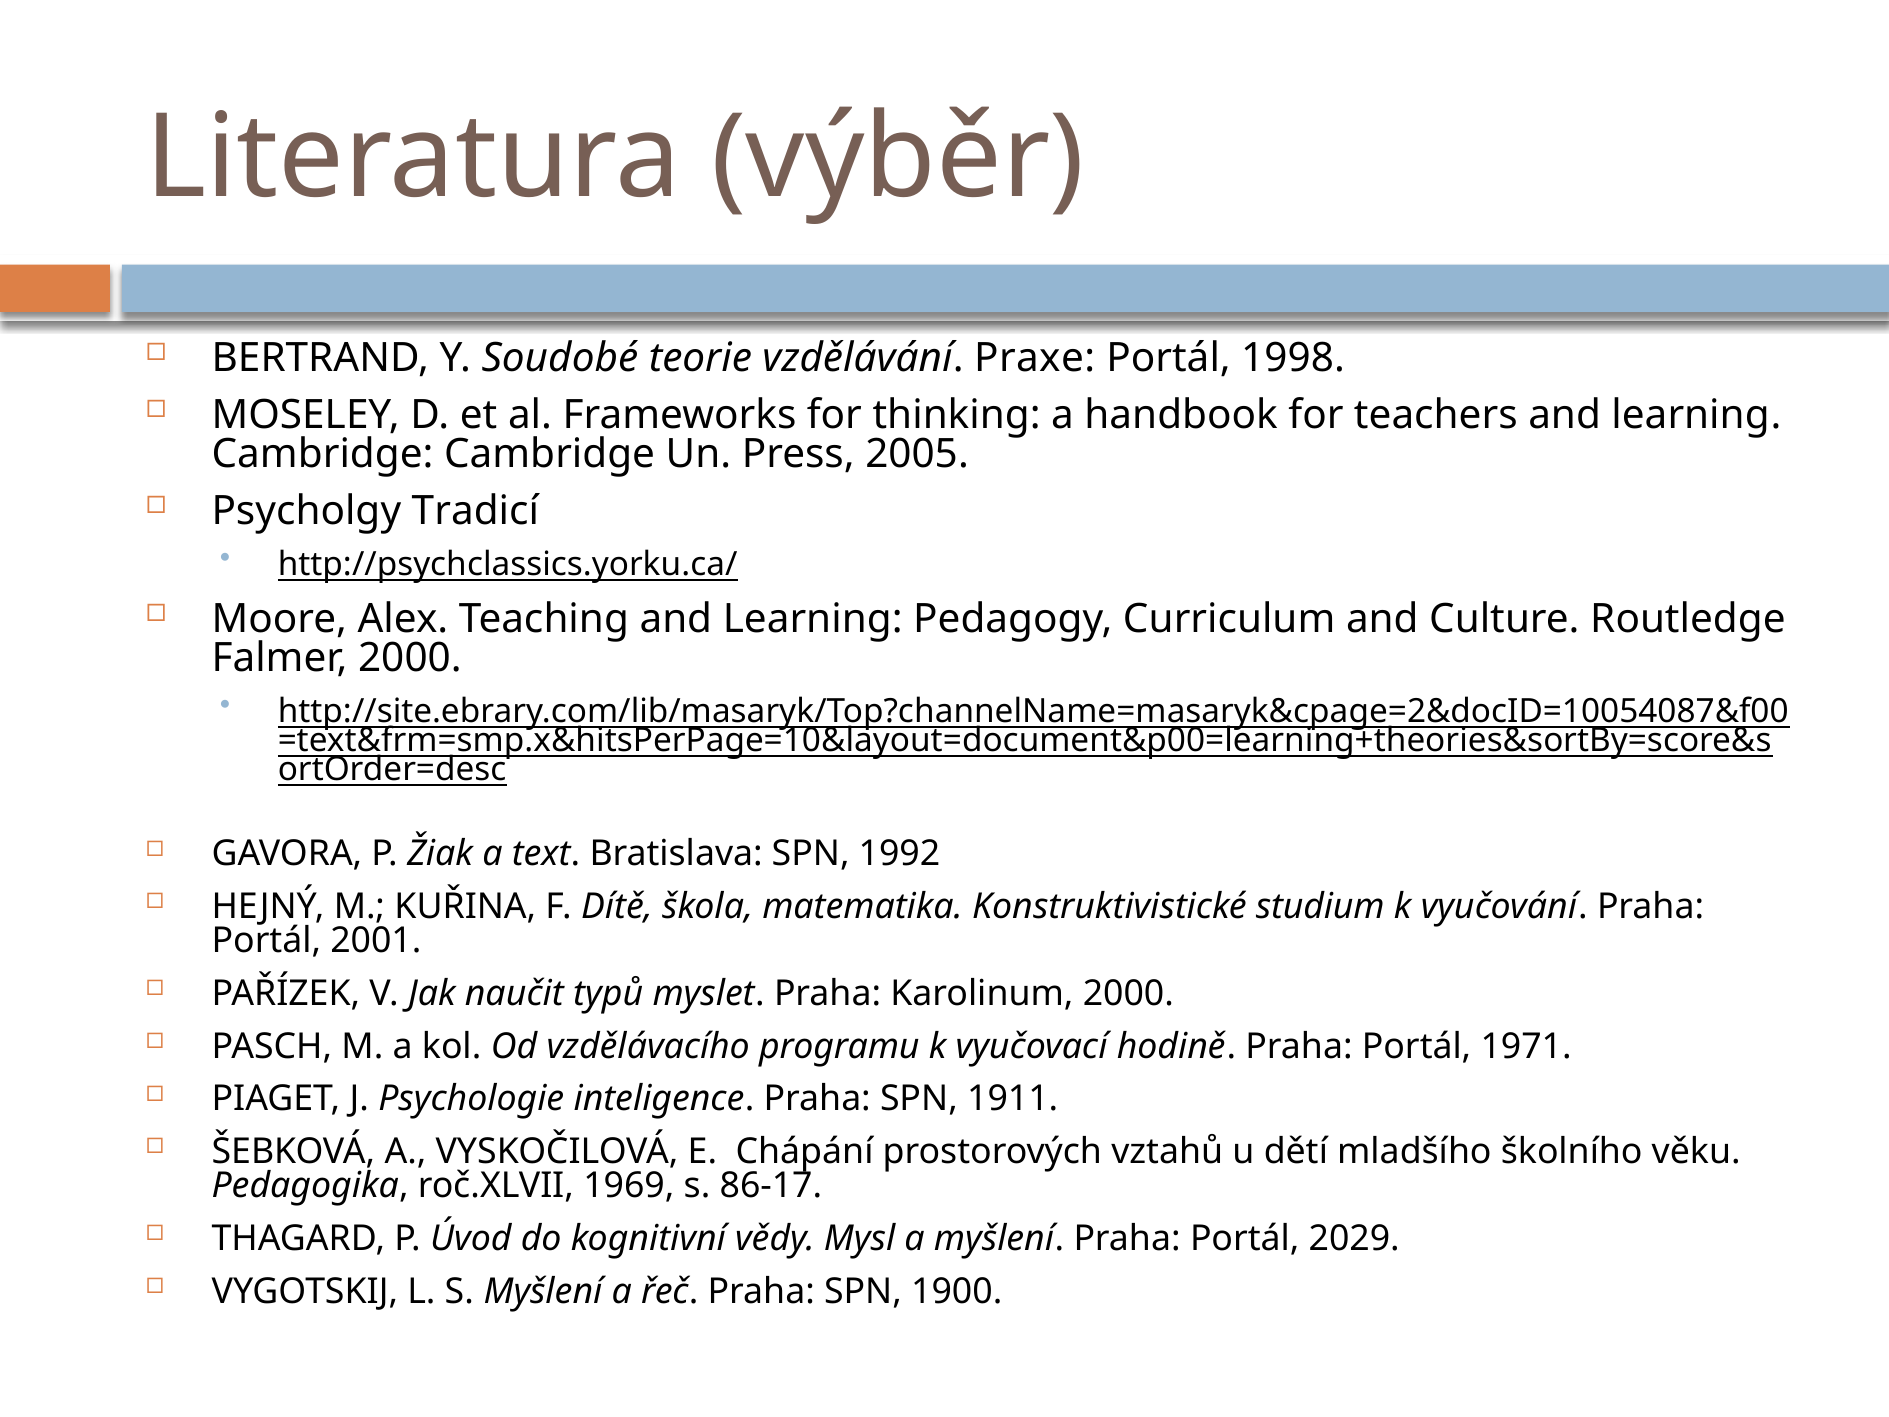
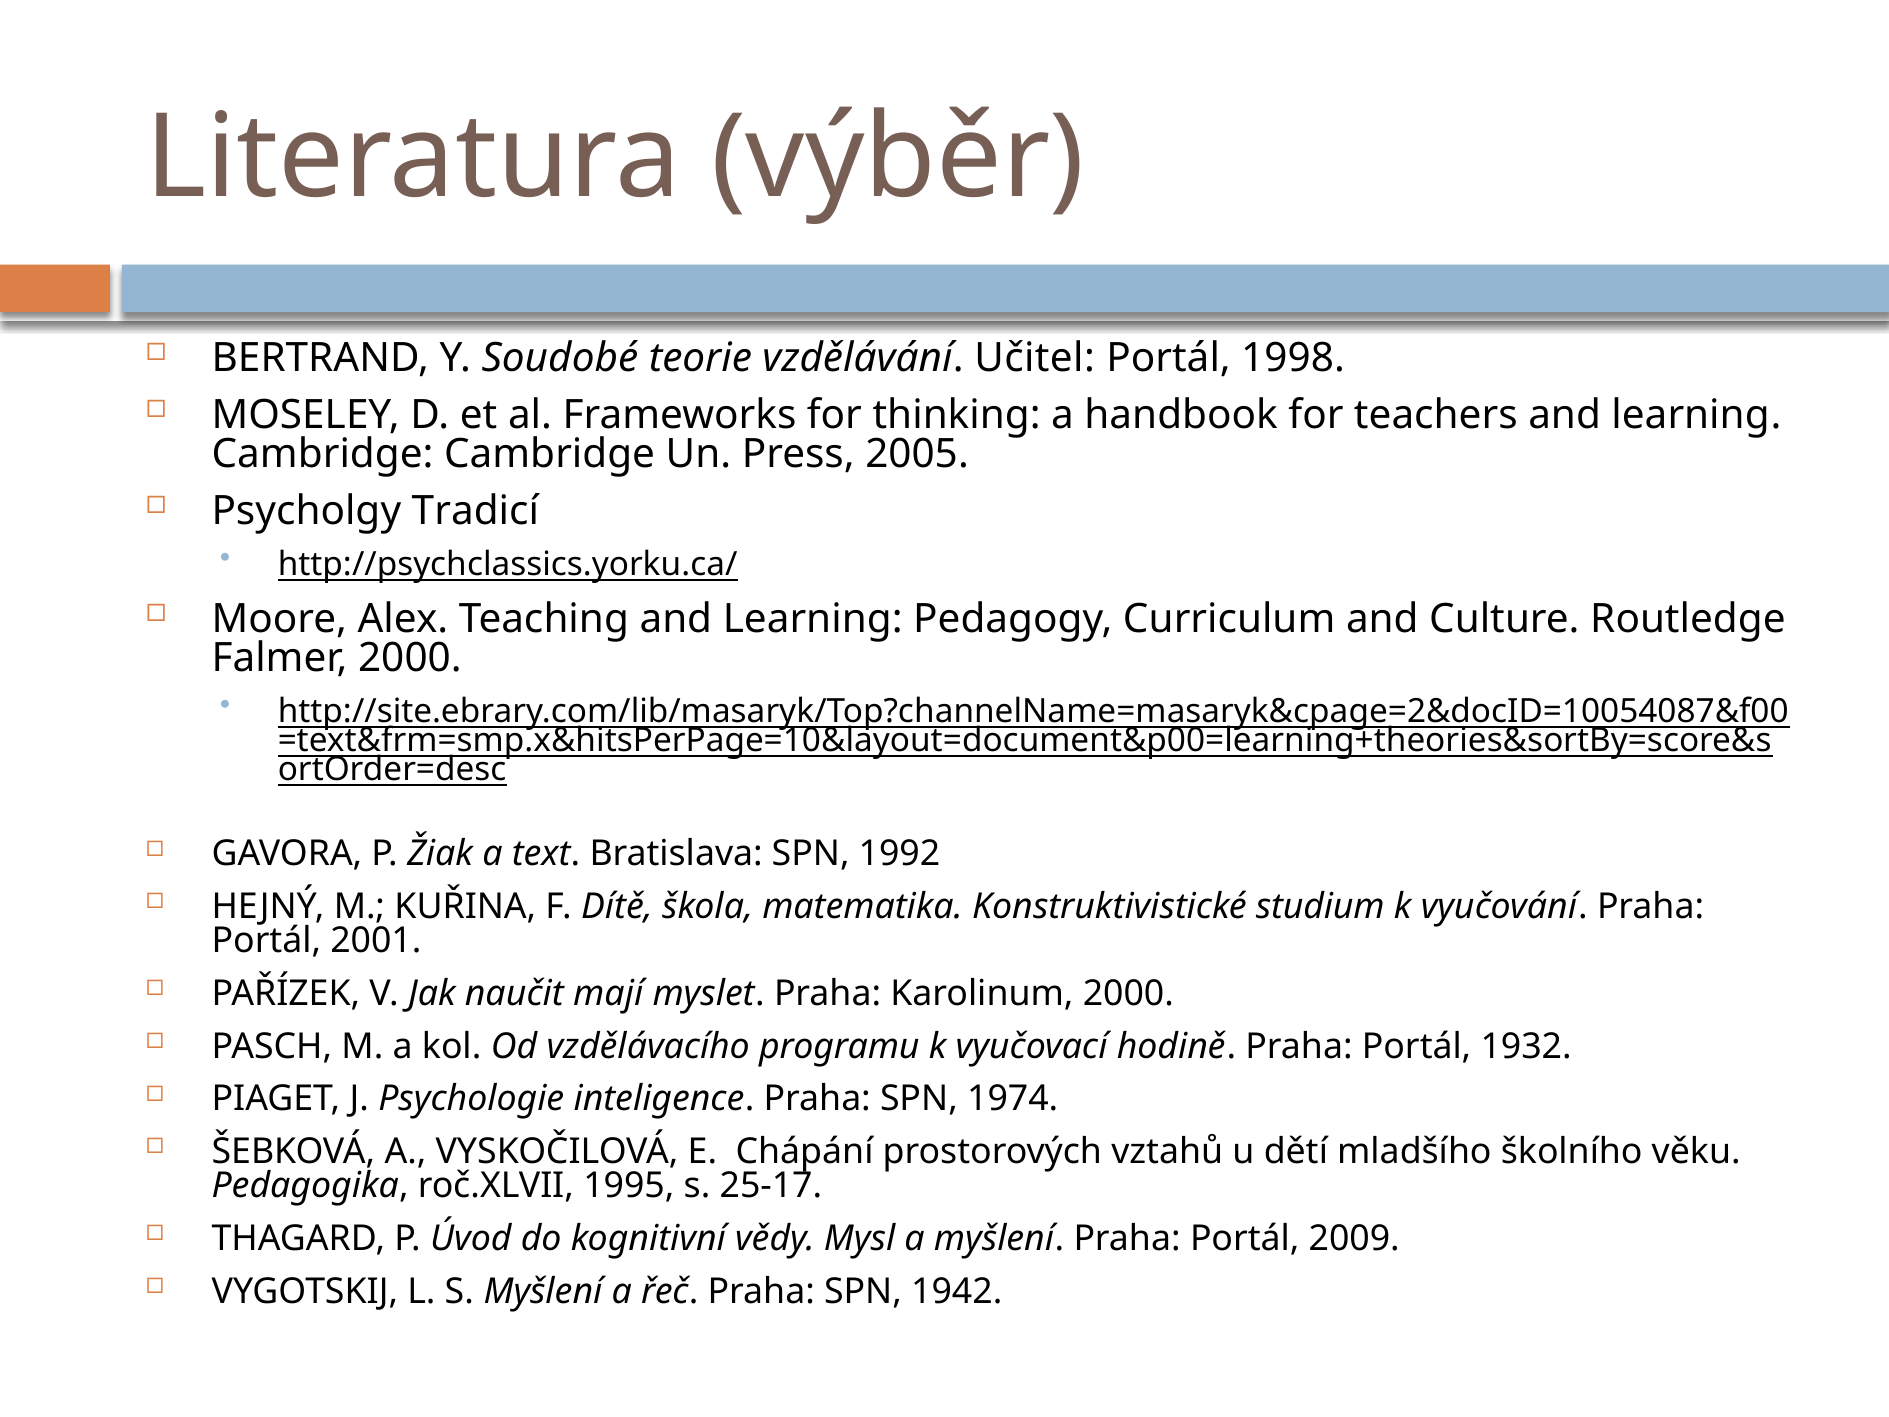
Praxe: Praxe -> Učitel
typů: typů -> mají
1971: 1971 -> 1932
1911: 1911 -> 1974
1969: 1969 -> 1995
86-17: 86-17 -> 25-17
2029: 2029 -> 2009
1900: 1900 -> 1942
